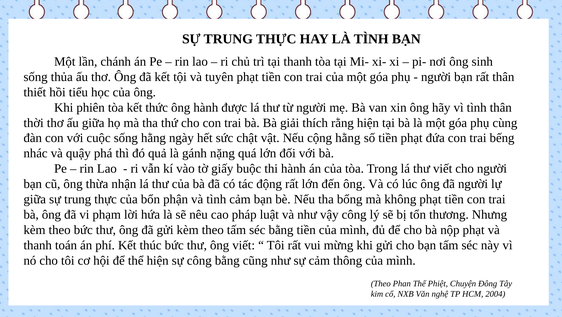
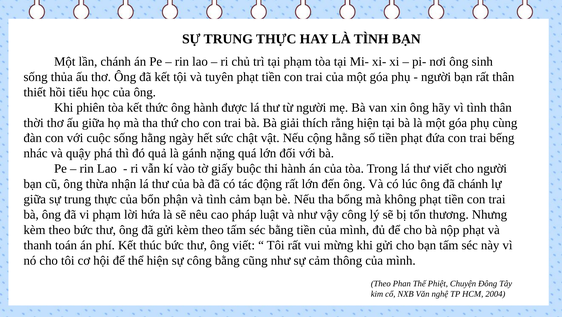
tại thanh: thanh -> phạm
đã người: người -> chánh
